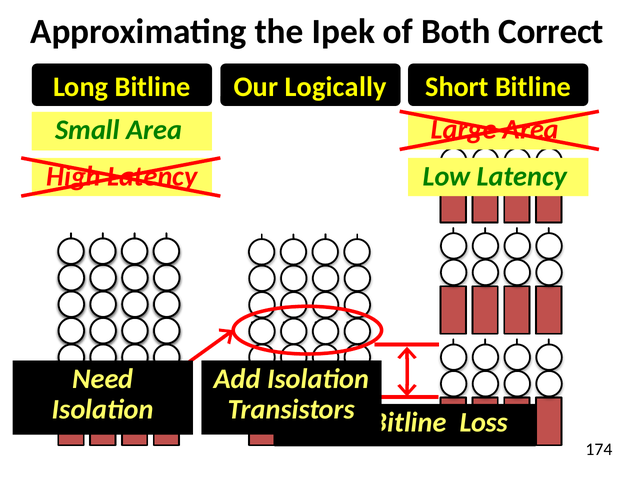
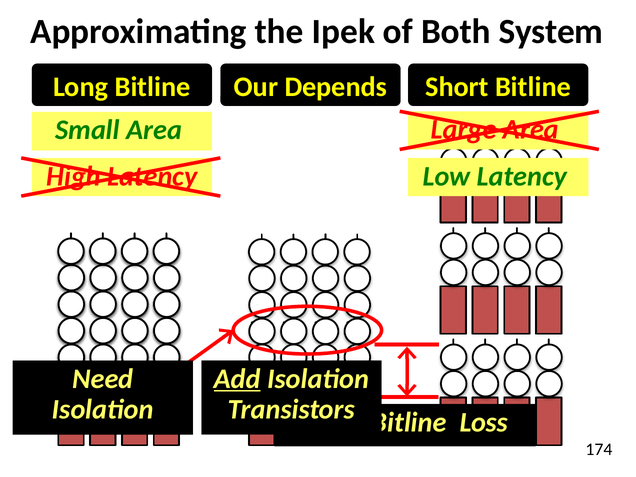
Correct: Correct -> System
Logically: Logically -> Depends
Add underline: none -> present
